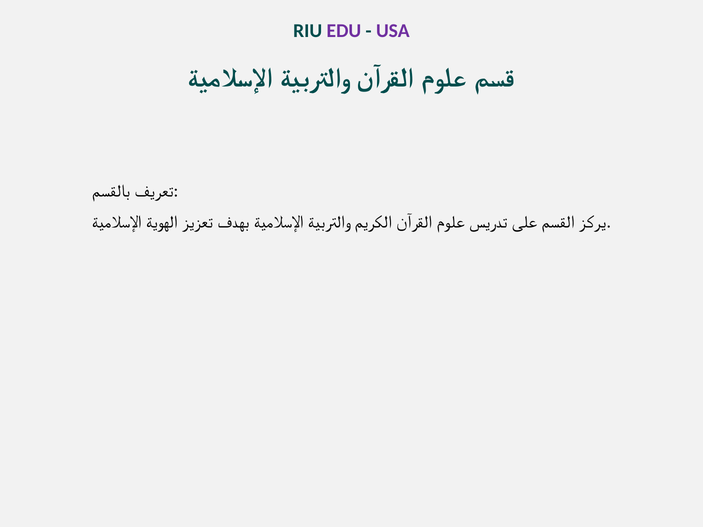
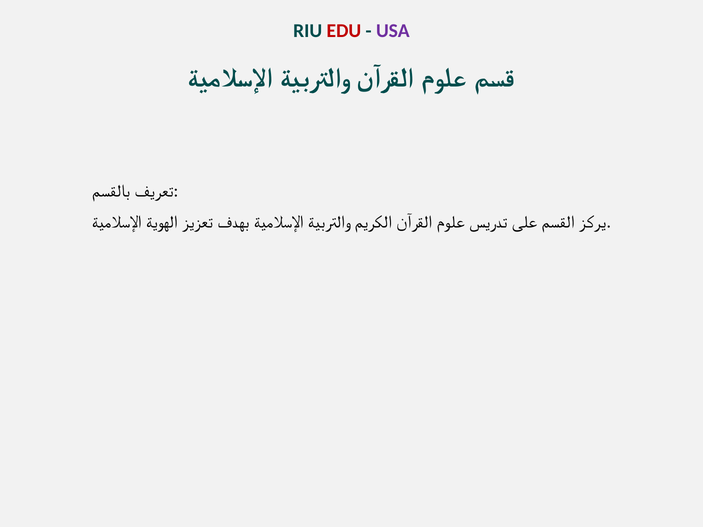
EDU colour: purple -> red
